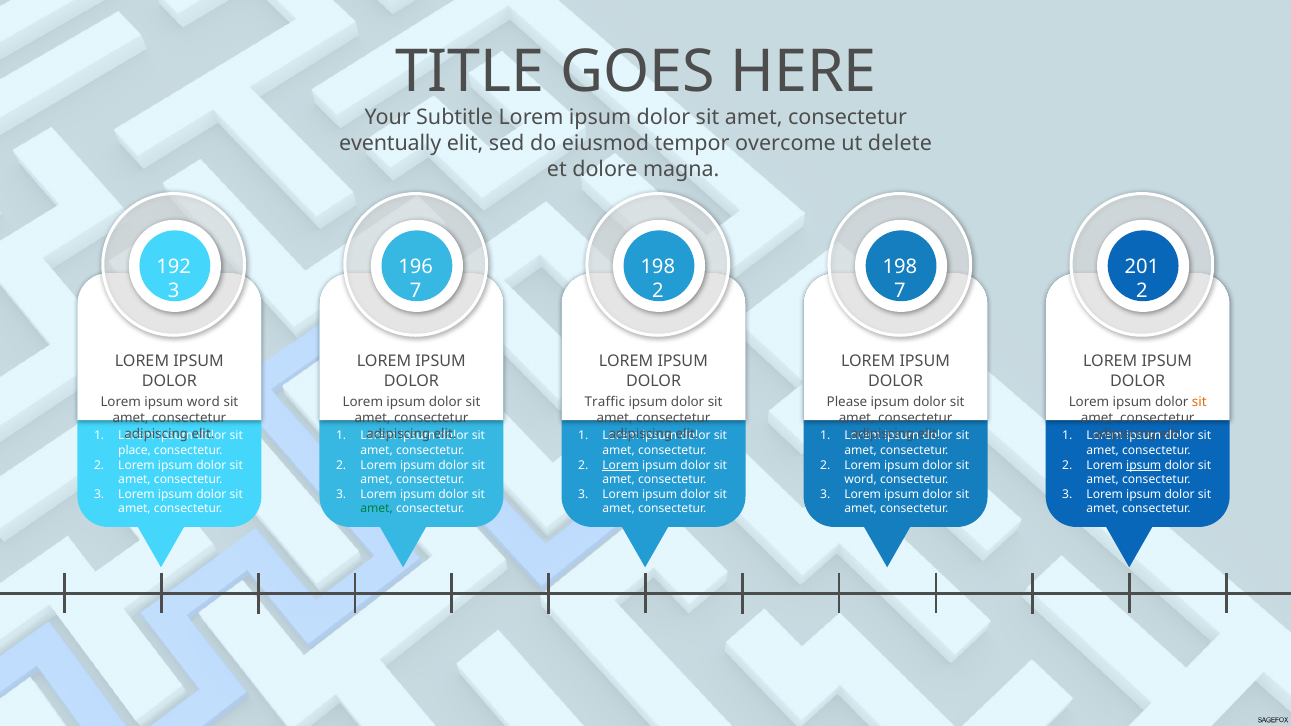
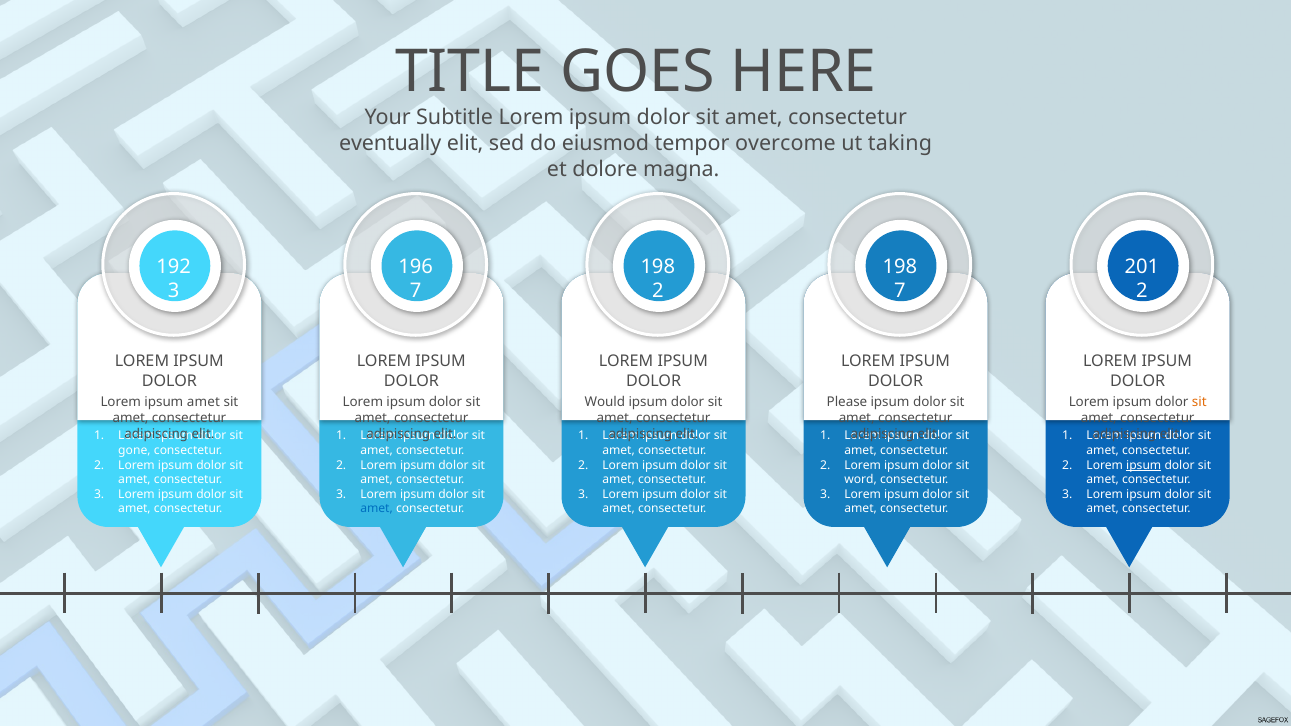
delete: delete -> taking
ipsum word: word -> amet
Traffic: Traffic -> Would
place: place -> gone
Lorem at (621, 465) underline: present -> none
amet at (377, 509) colour: green -> blue
